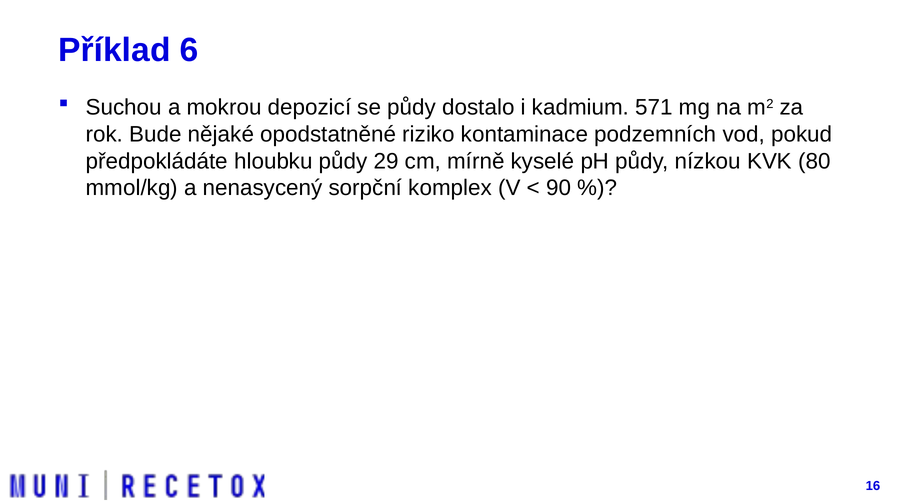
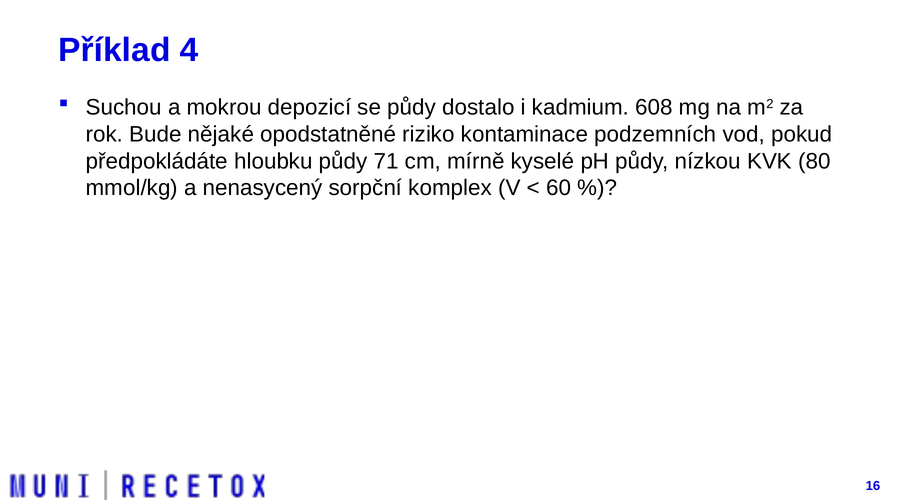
6: 6 -> 4
571: 571 -> 608
29: 29 -> 71
90: 90 -> 60
